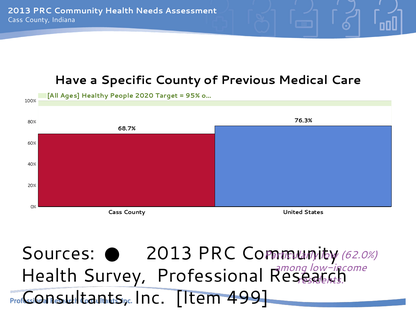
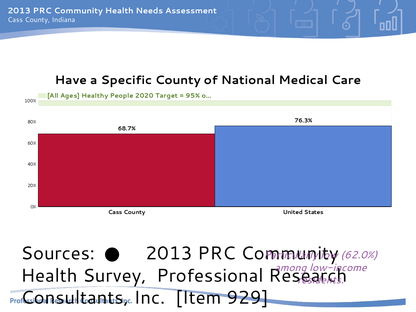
of Previous: Previous -> National
499: 499 -> 929
